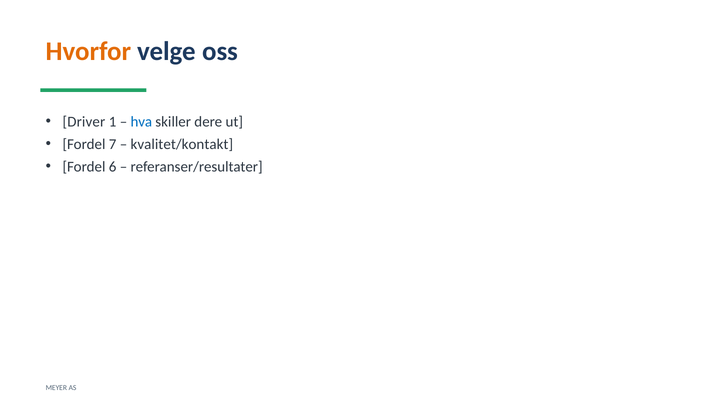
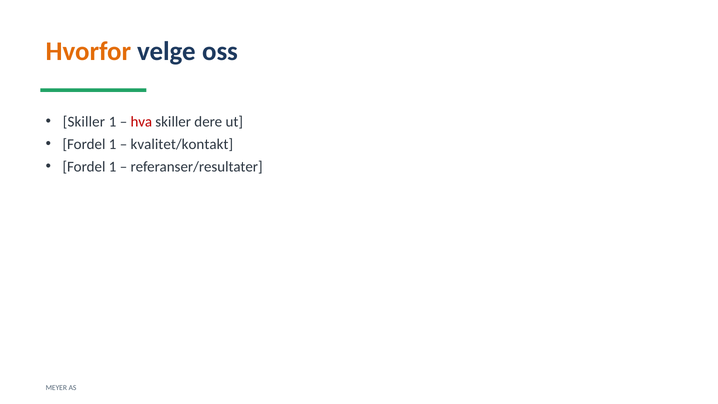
Driver at (84, 122): Driver -> Skiller
hva colour: blue -> red
7 at (113, 144): 7 -> 1
6 at (113, 167): 6 -> 1
